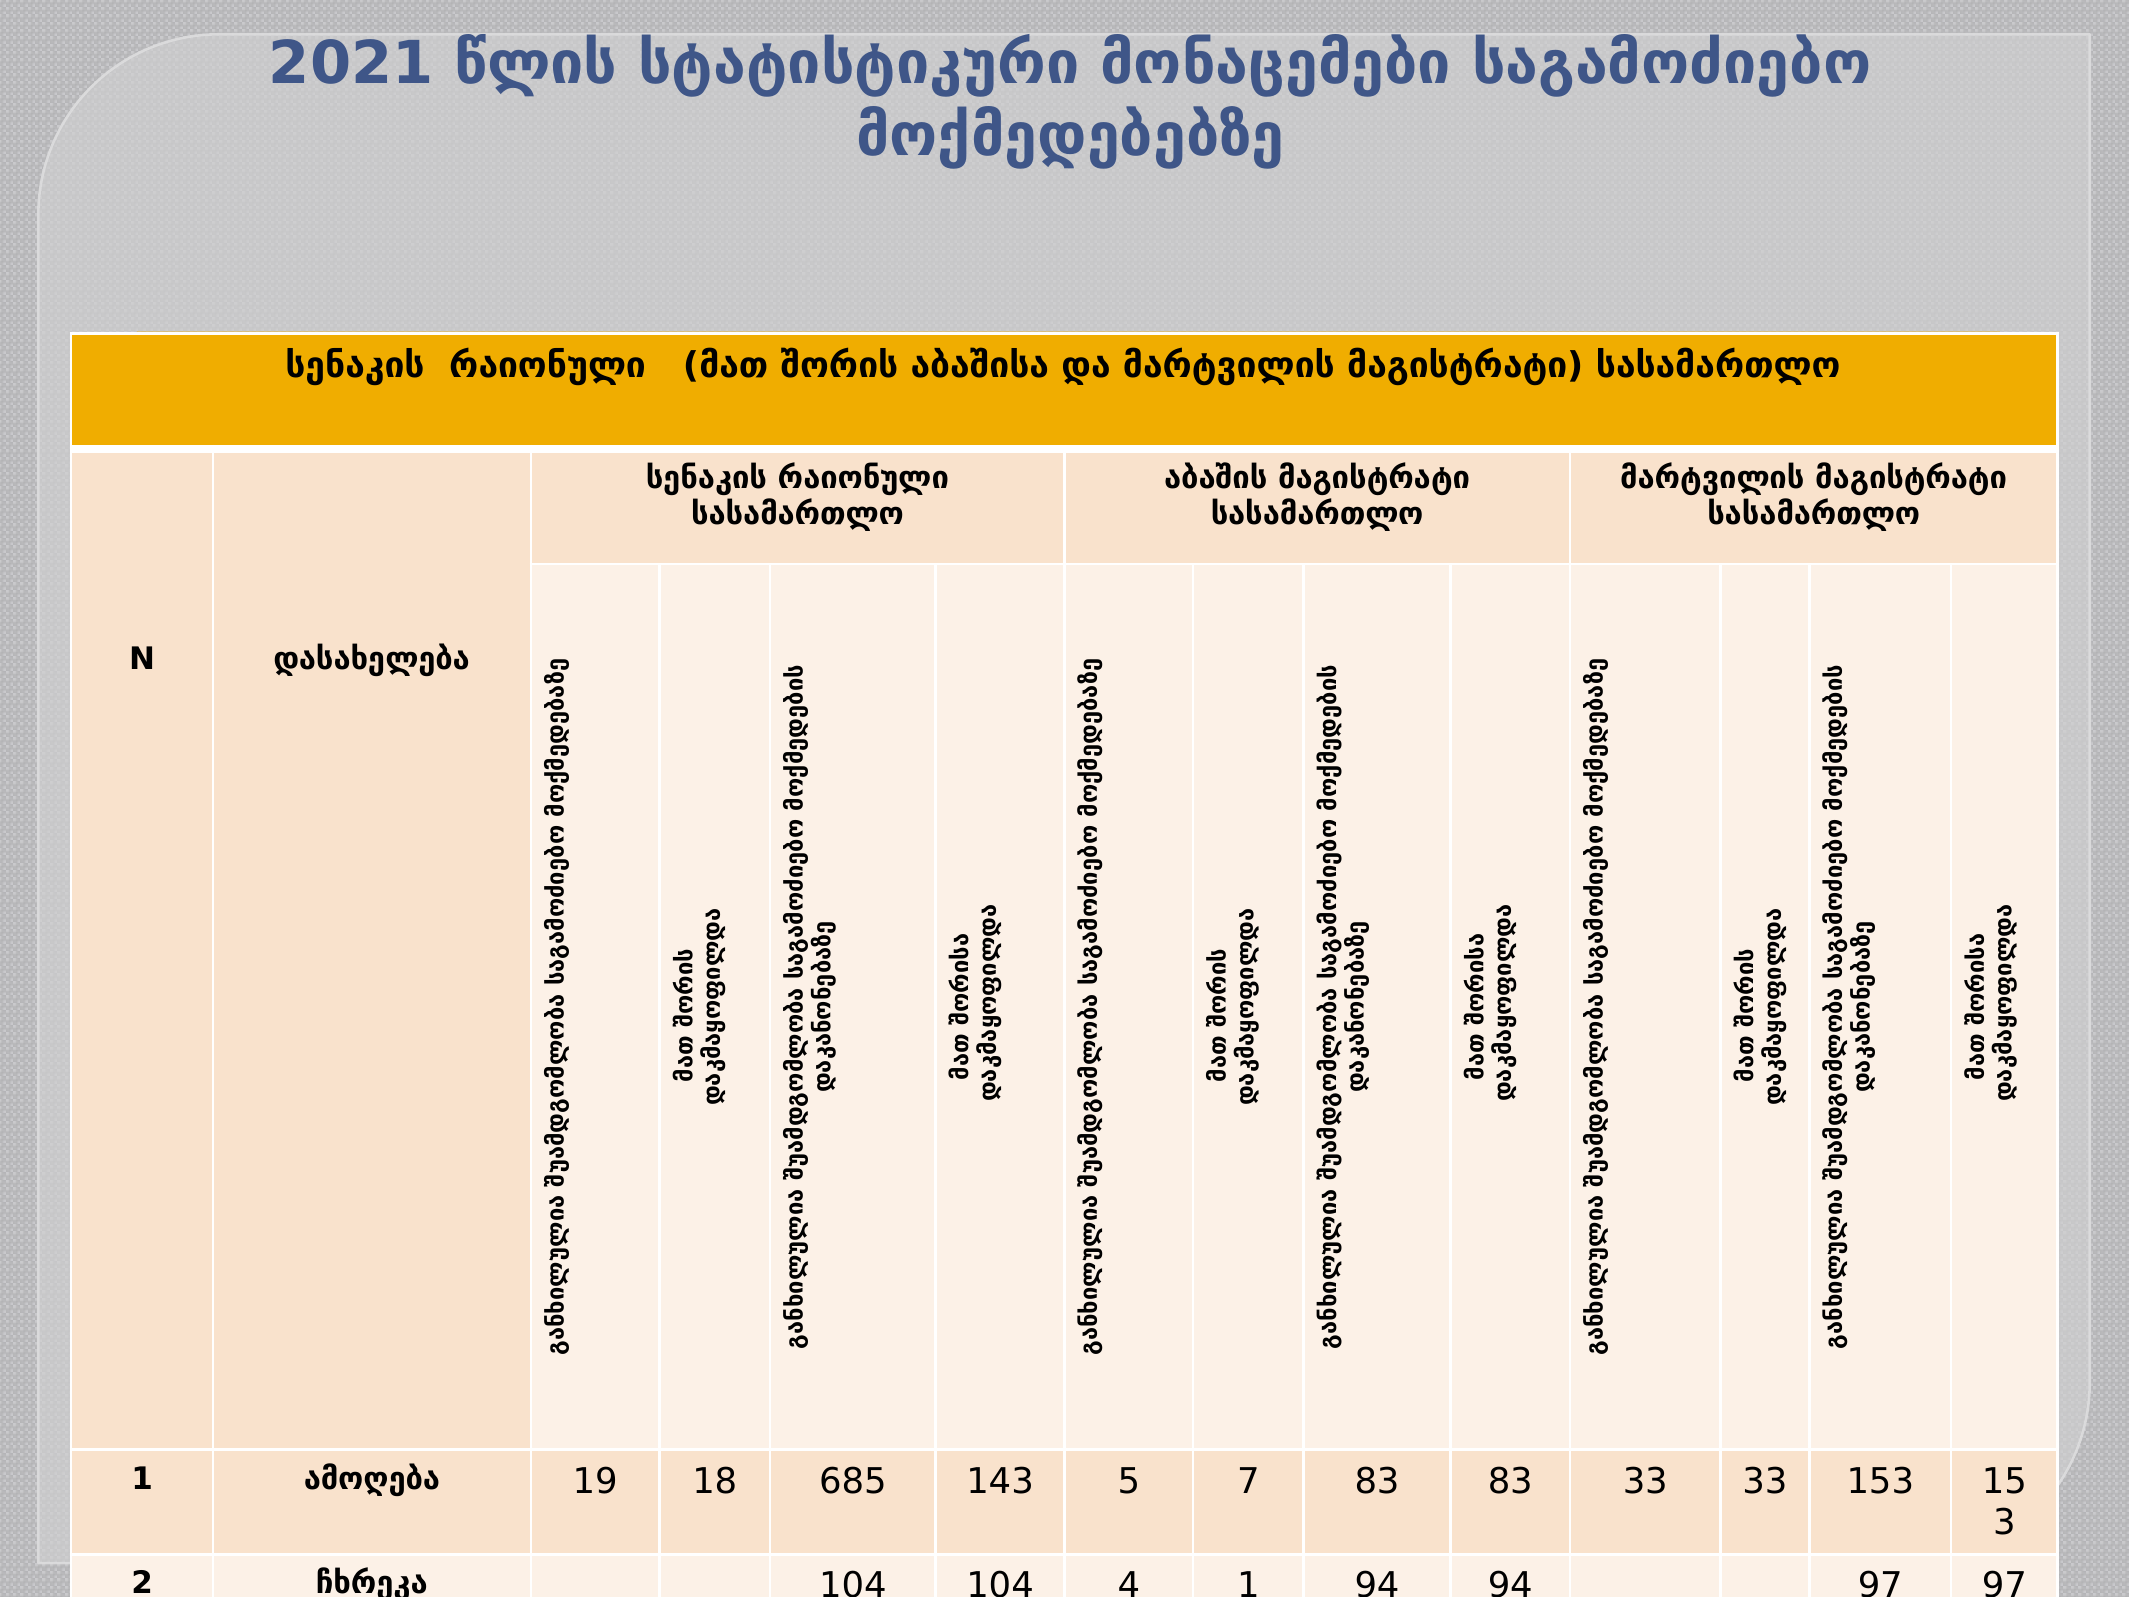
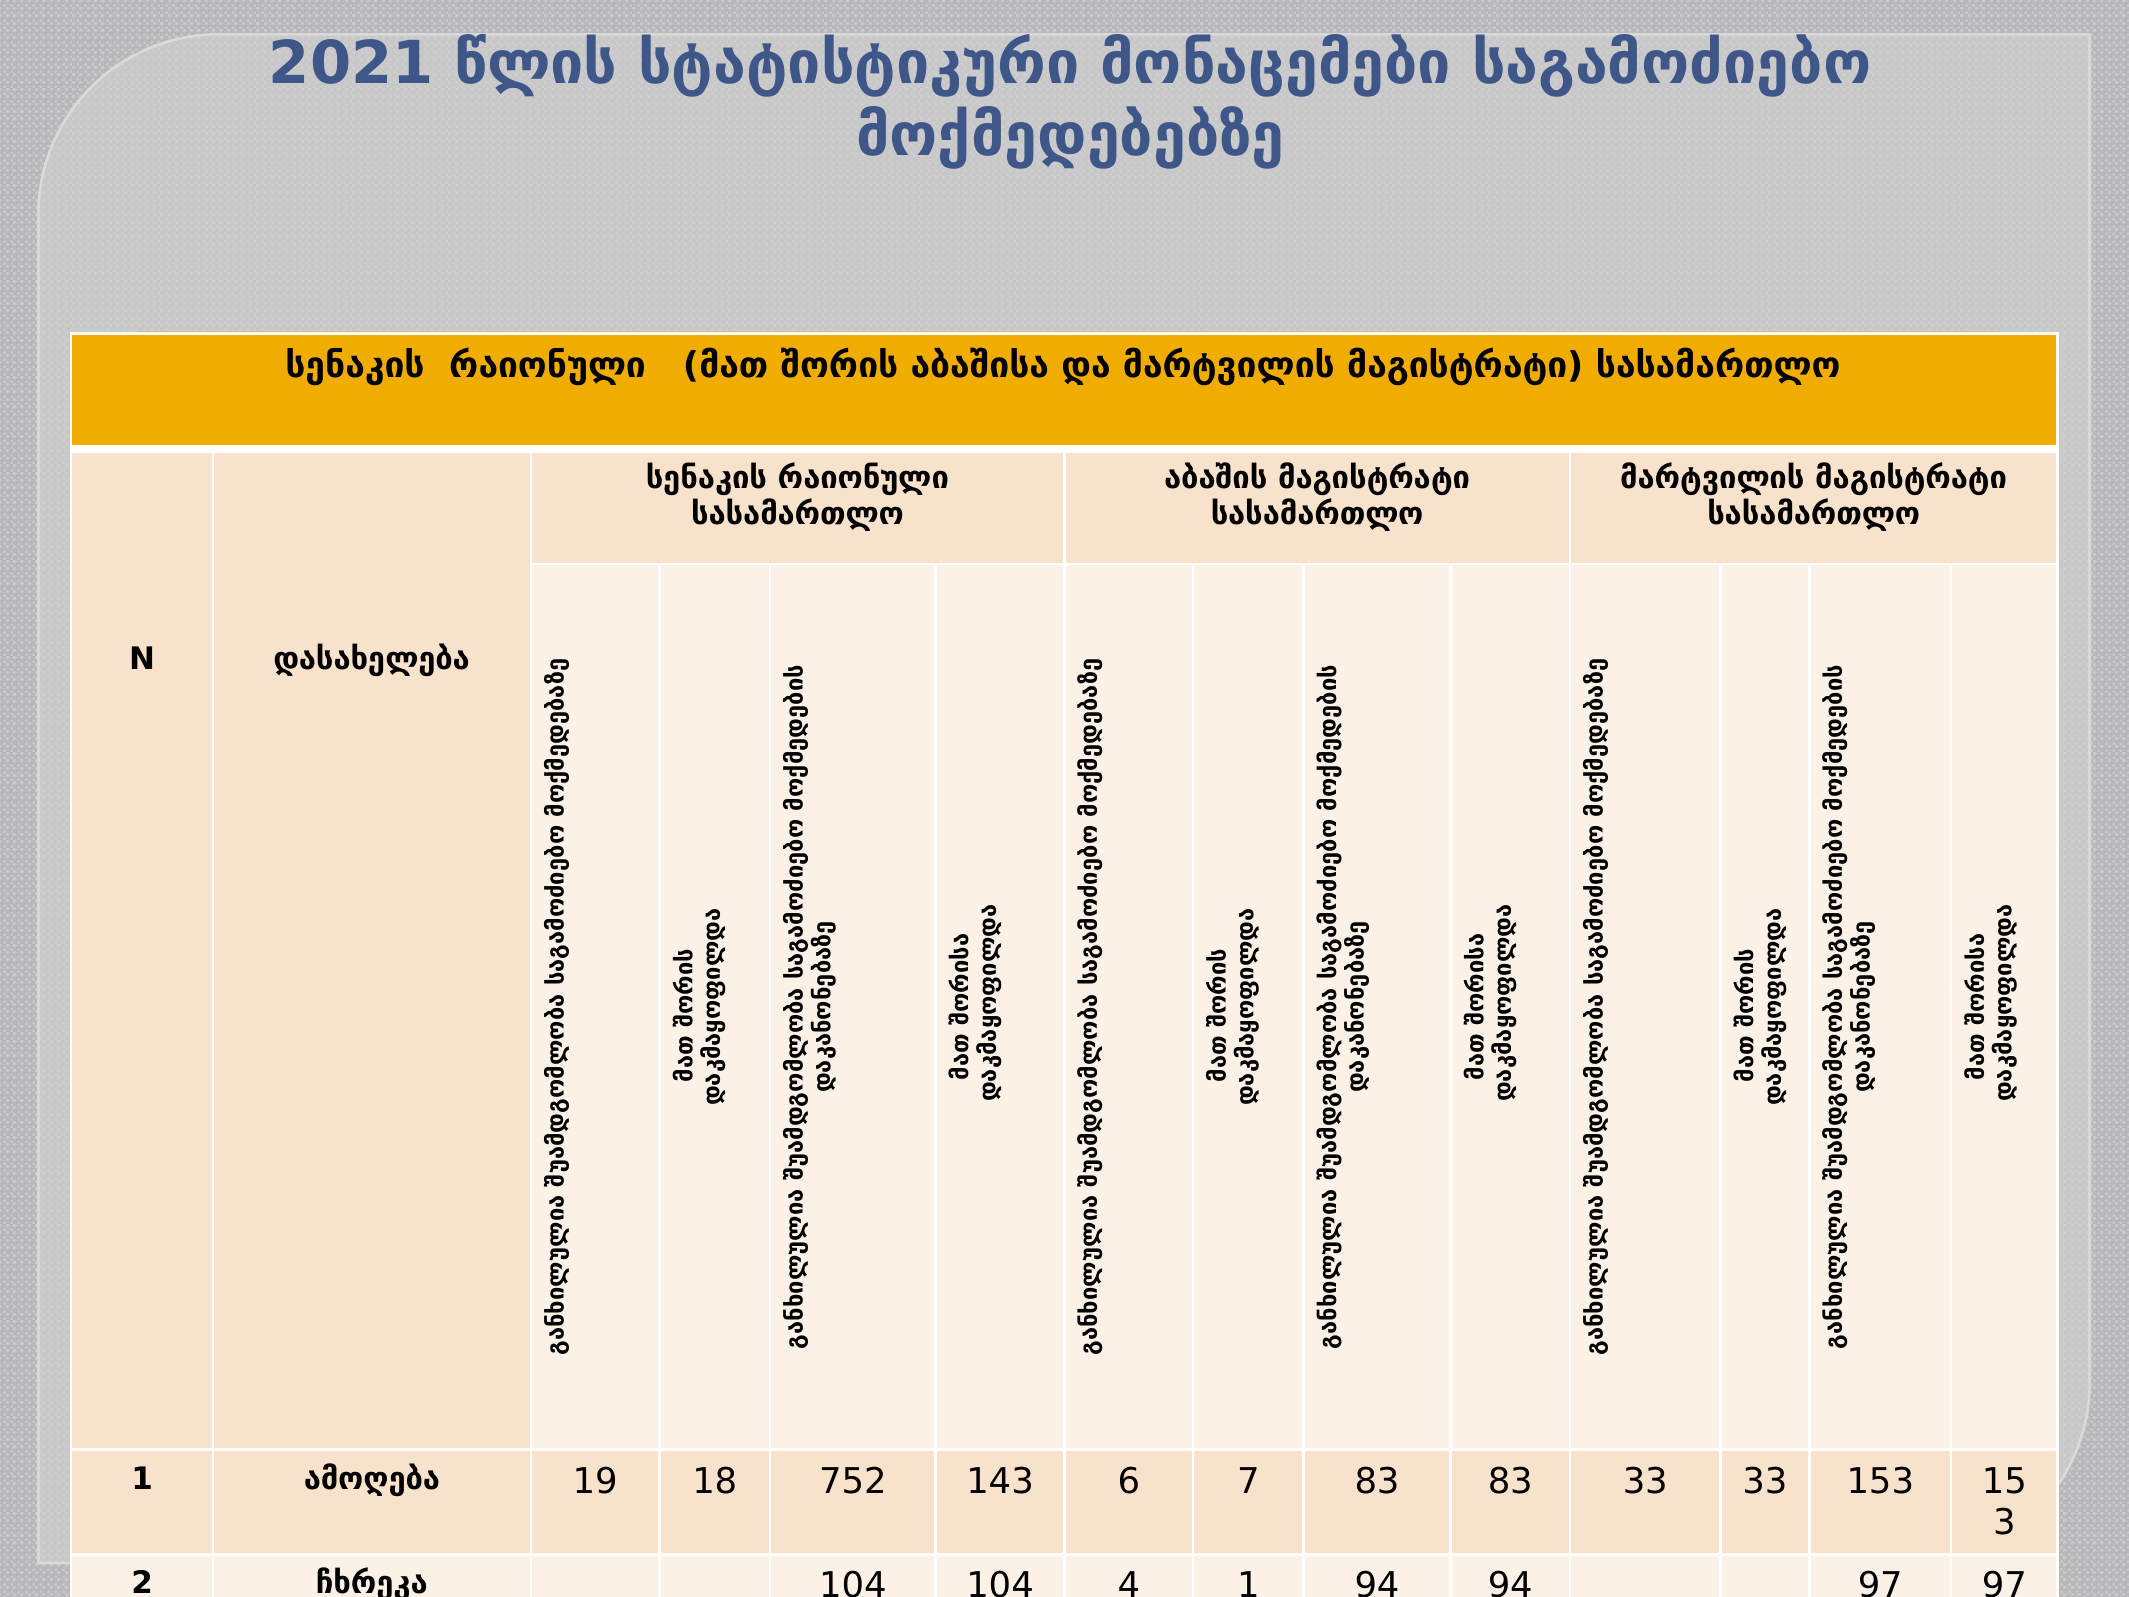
685: 685 -> 752
143 5: 5 -> 6
